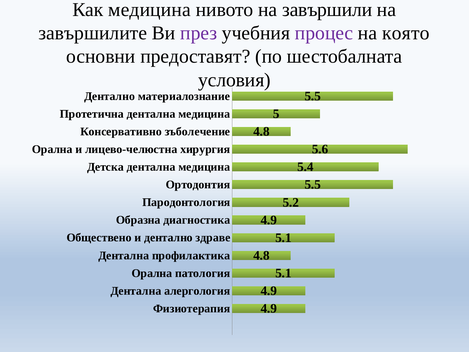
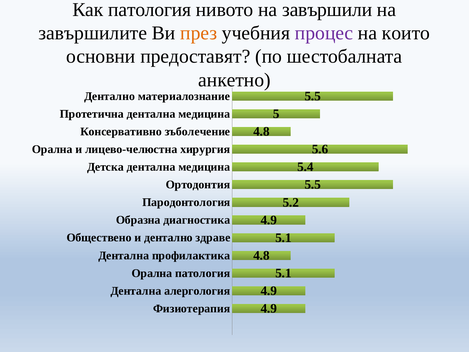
Как медицина: медицина -> патология
през colour: purple -> orange
която: която -> които
условия: условия -> анкетно
